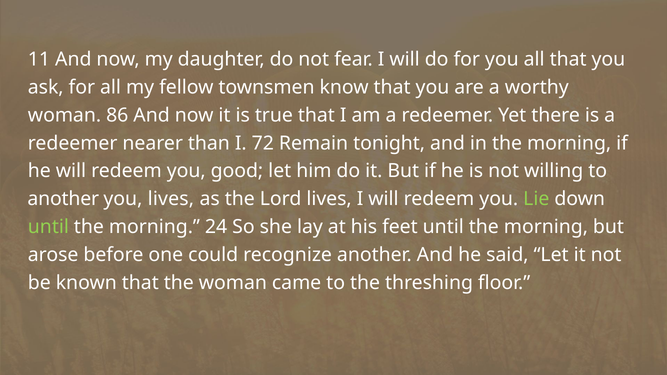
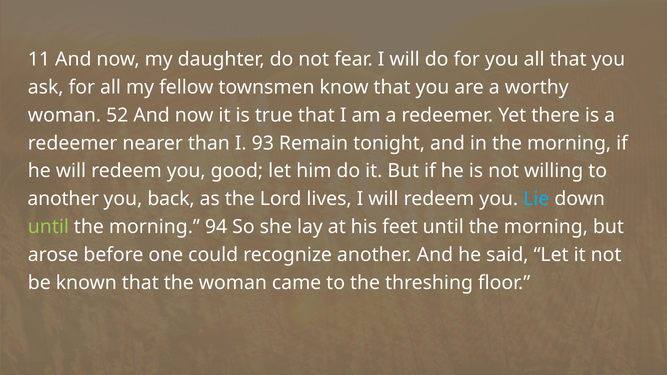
86: 86 -> 52
72: 72 -> 93
you lives: lives -> back
Lie colour: light green -> light blue
24: 24 -> 94
